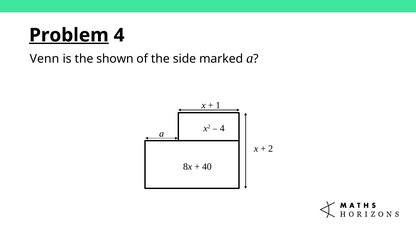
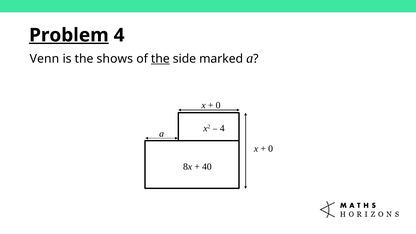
shown: shown -> shows
the at (160, 59) underline: none -> present
1 at (218, 105): 1 -> 0
2 at (271, 149): 2 -> 0
